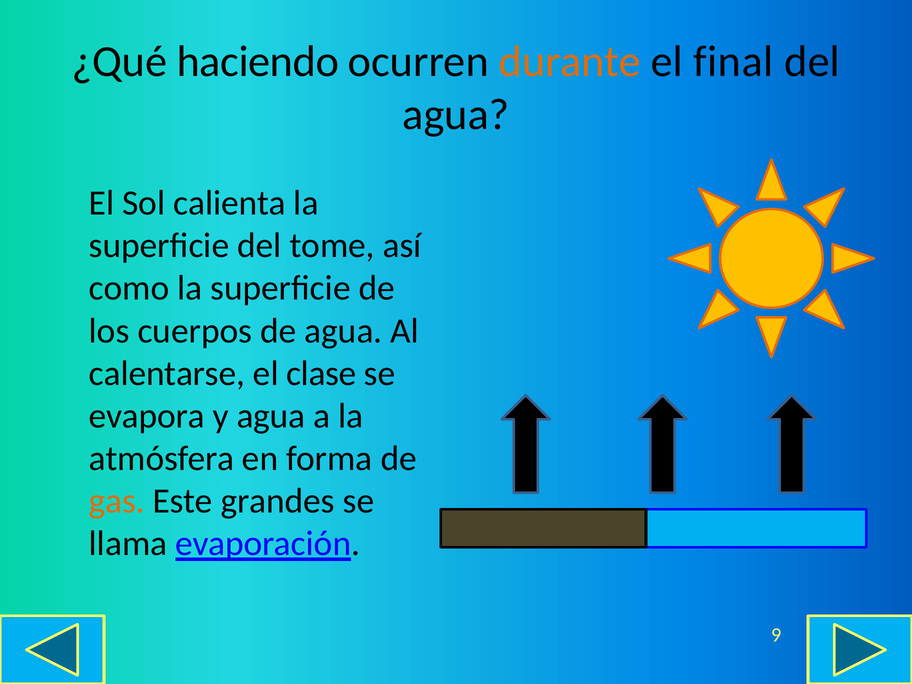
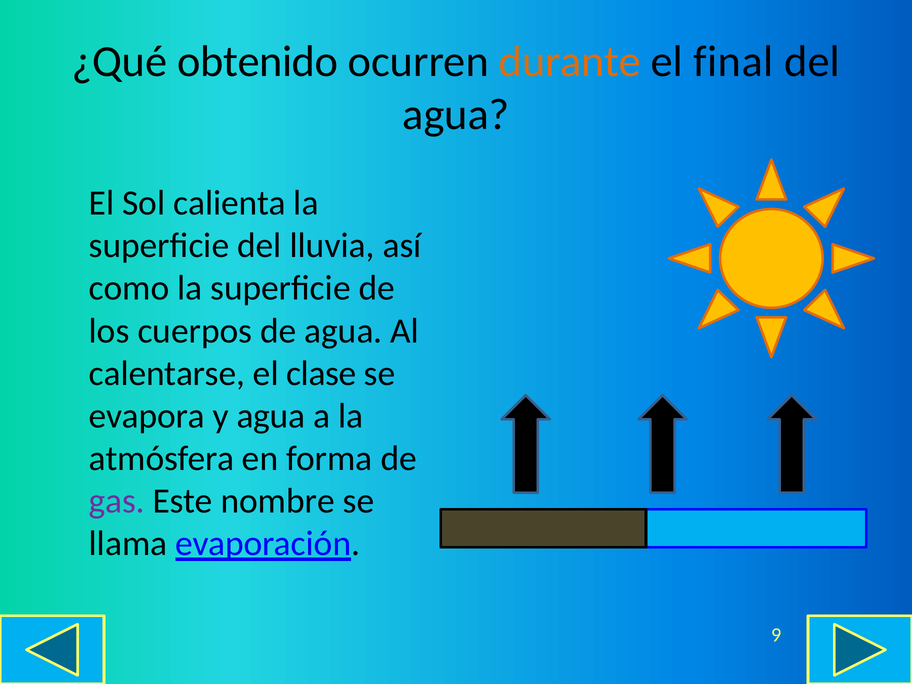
haciendo: haciendo -> obtenido
tome: tome -> lluvia
gas colour: orange -> purple
grandes: grandes -> nombre
